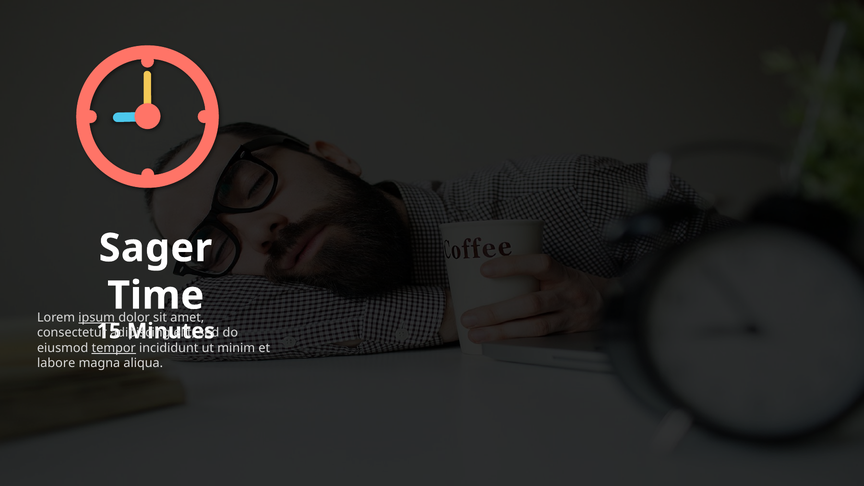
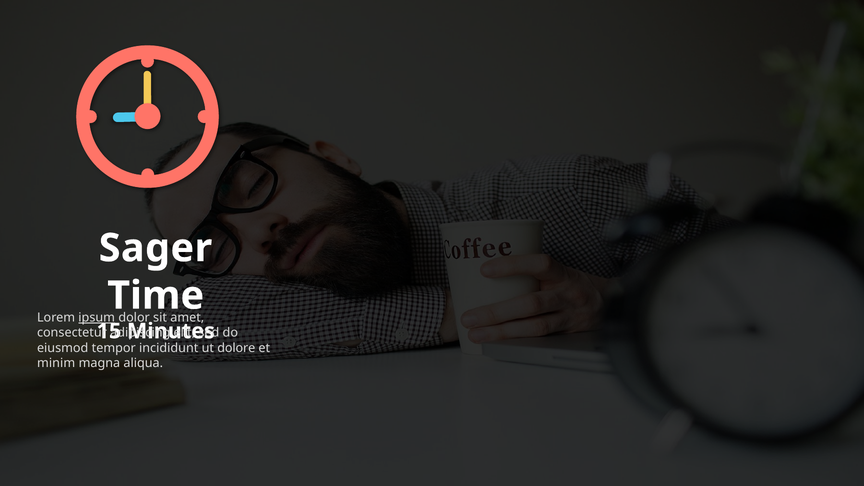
tempor underline: present -> none
minim: minim -> dolore
labore: labore -> minim
